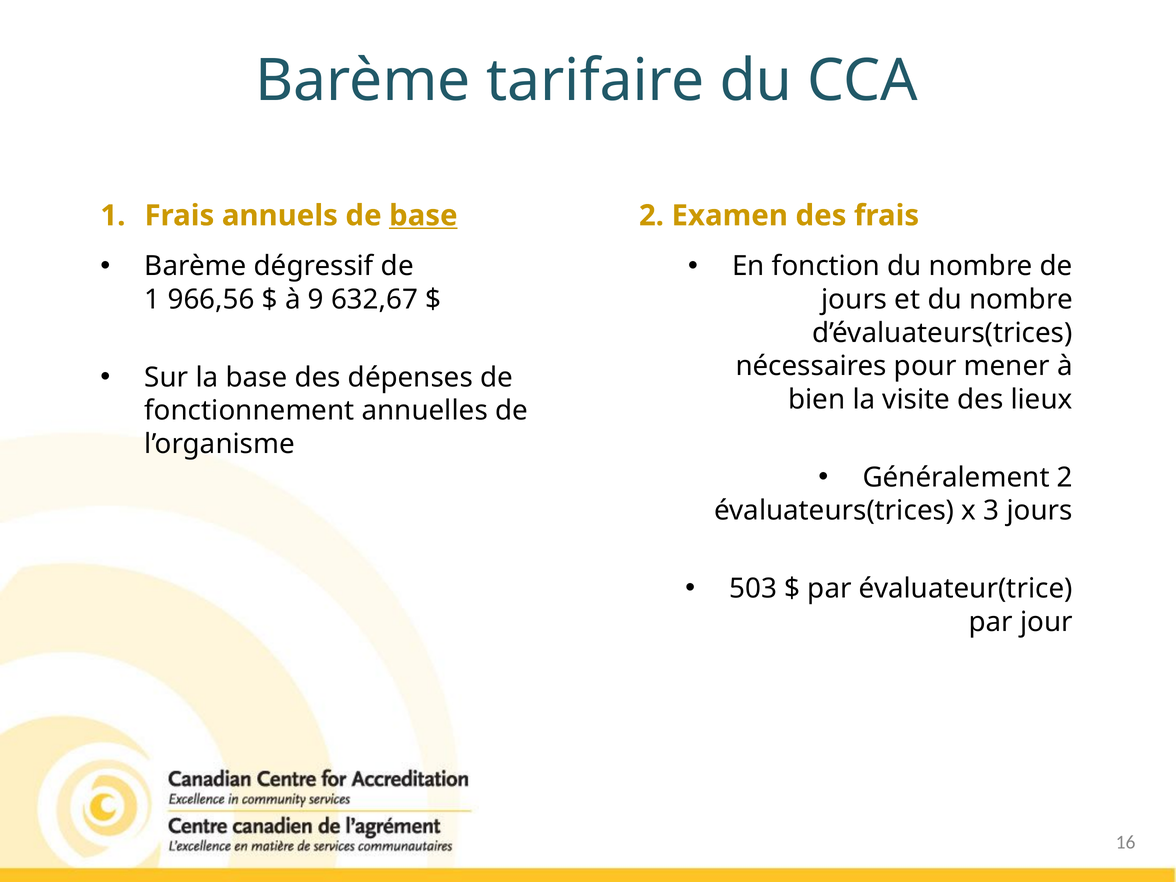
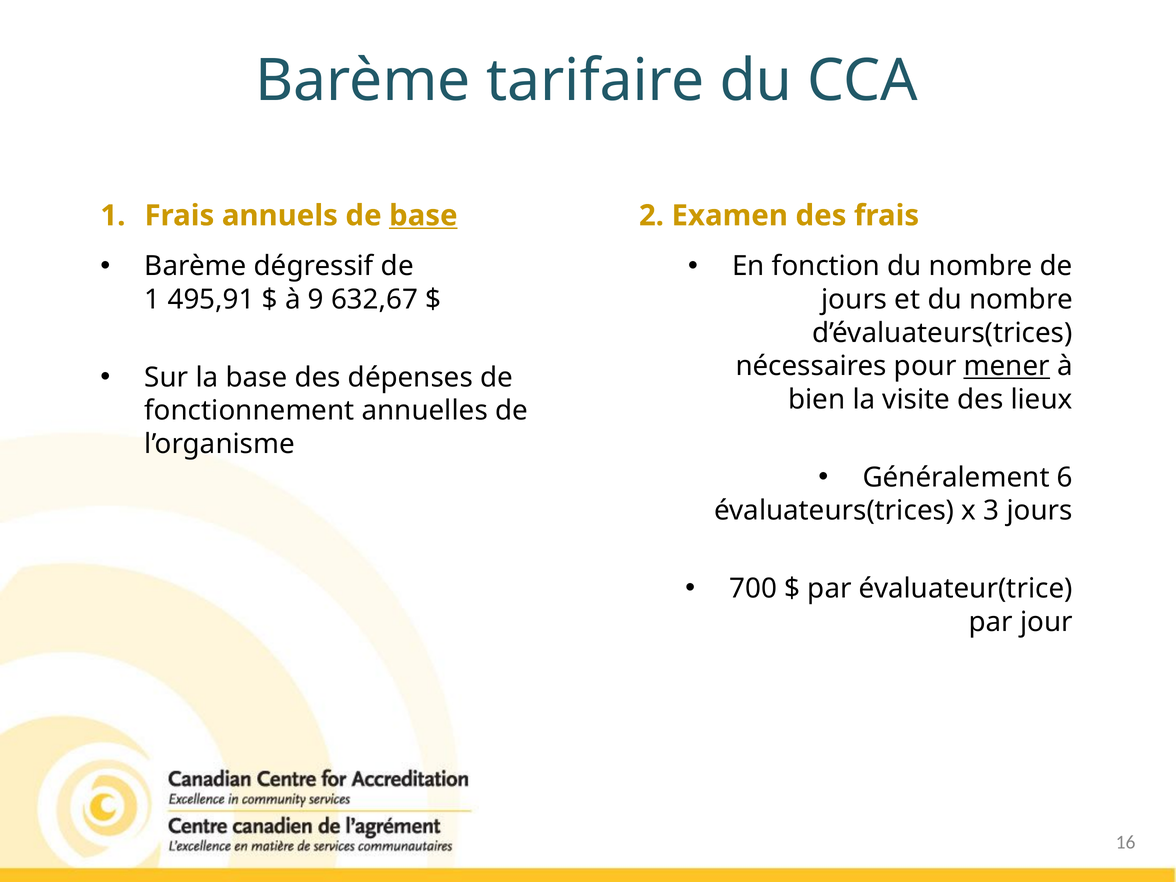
966,56: 966,56 -> 495,91
mener underline: none -> present
Généralement 2: 2 -> 6
503: 503 -> 700
